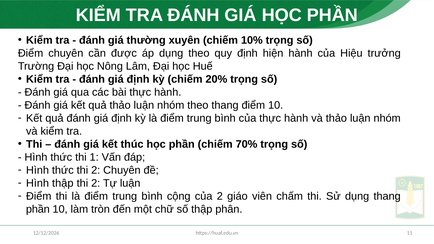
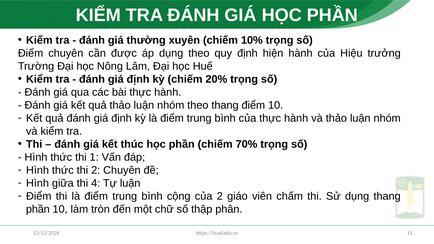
Hình thập: thập -> giữa
2 at (96, 183): 2 -> 4
